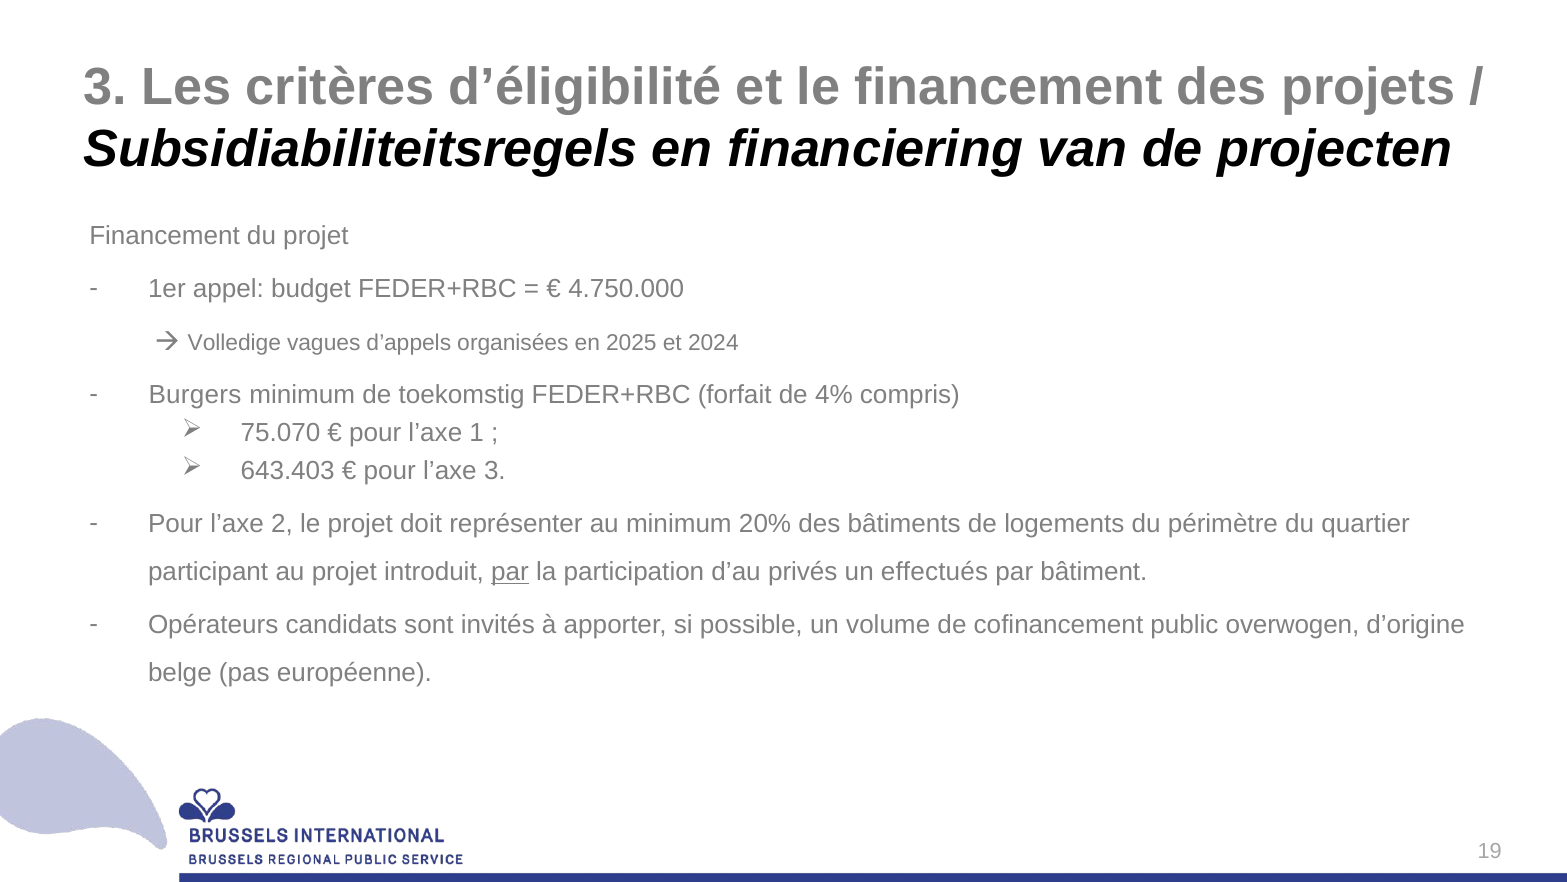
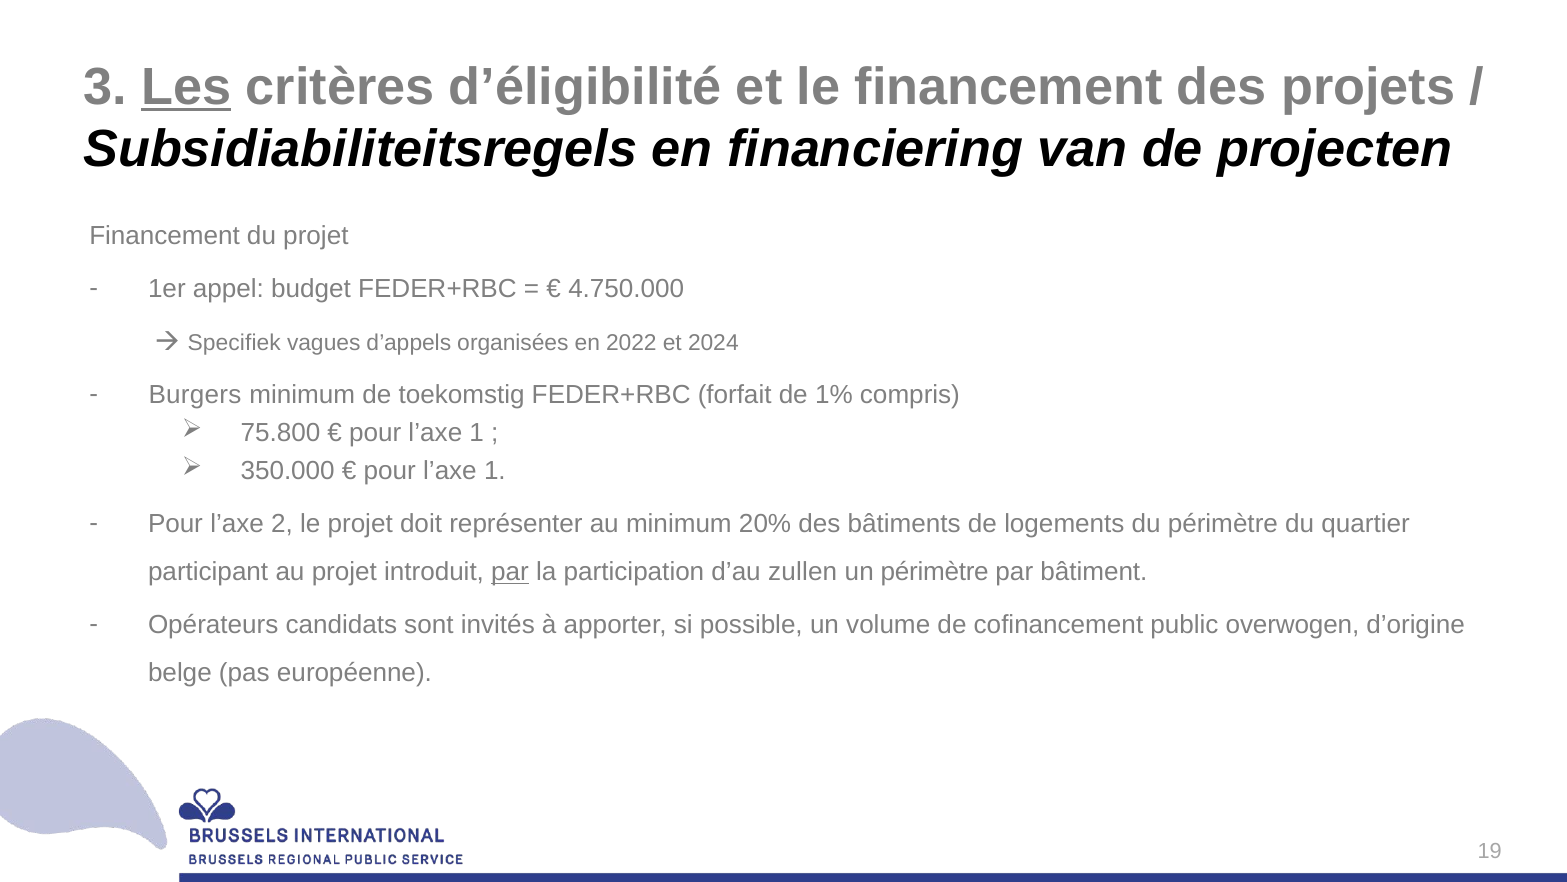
Les underline: none -> present
Volledige: Volledige -> Specifiek
2025: 2025 -> 2022
4%: 4% -> 1%
75.070: 75.070 -> 75.800
643.403: 643.403 -> 350.000
3 at (495, 471): 3 -> 1
privés: privés -> zullen
un effectués: effectués -> périmètre
